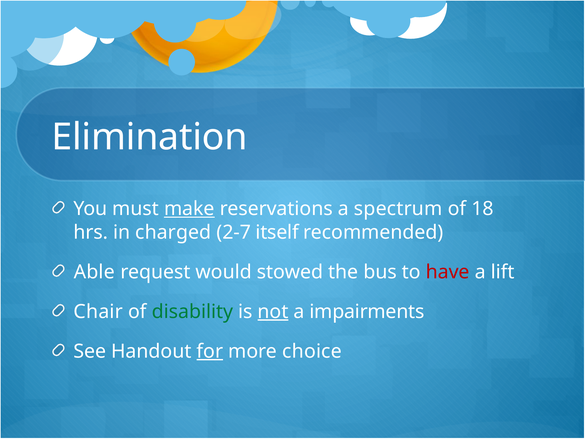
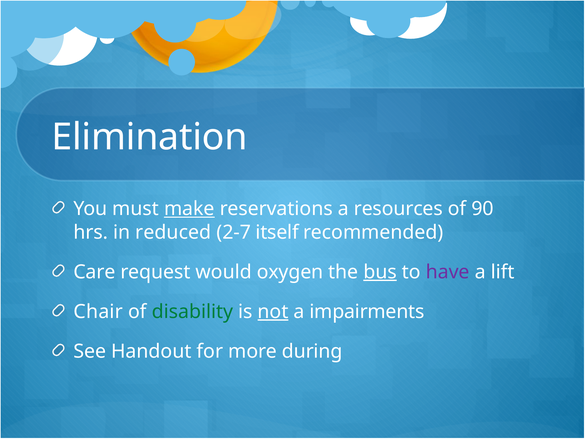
spectrum: spectrum -> resources
18: 18 -> 90
charged: charged -> reduced
Able: Able -> Care
stowed: stowed -> oxygen
bus underline: none -> present
have colour: red -> purple
for underline: present -> none
choice: choice -> during
